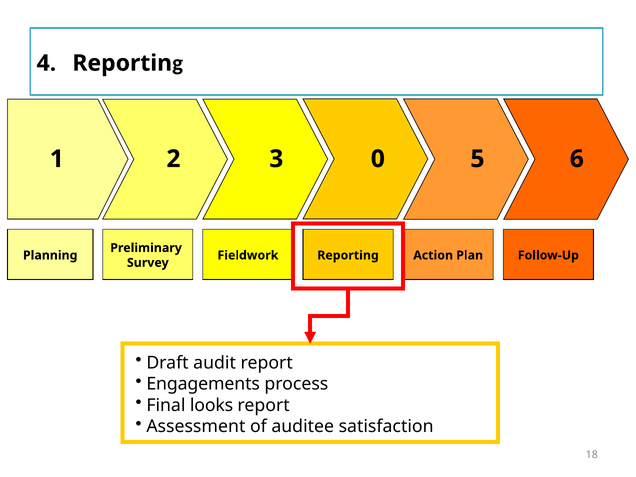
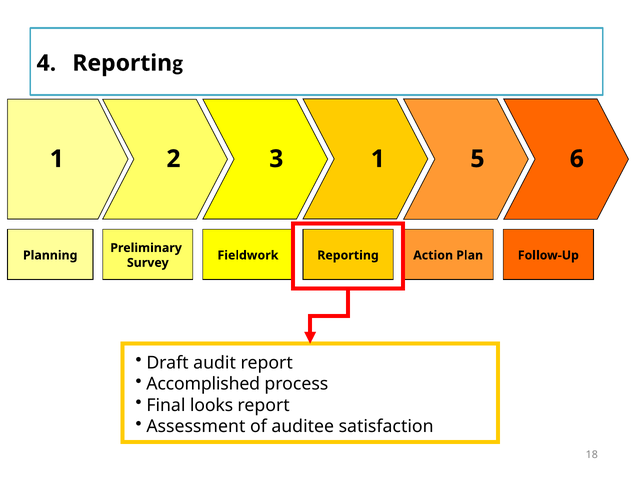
3 0: 0 -> 1
Engagements: Engagements -> Accomplished
